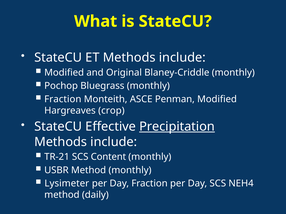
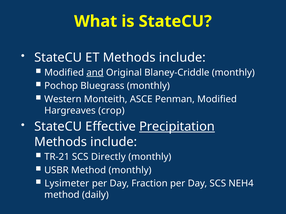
and underline: none -> present
Fraction at (63, 99): Fraction -> Western
Content: Content -> Directly
